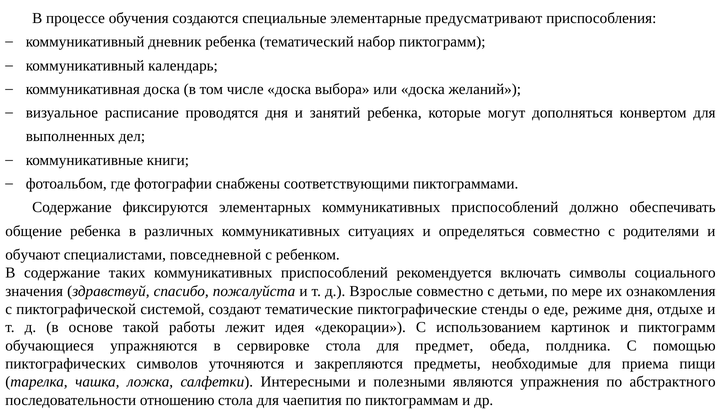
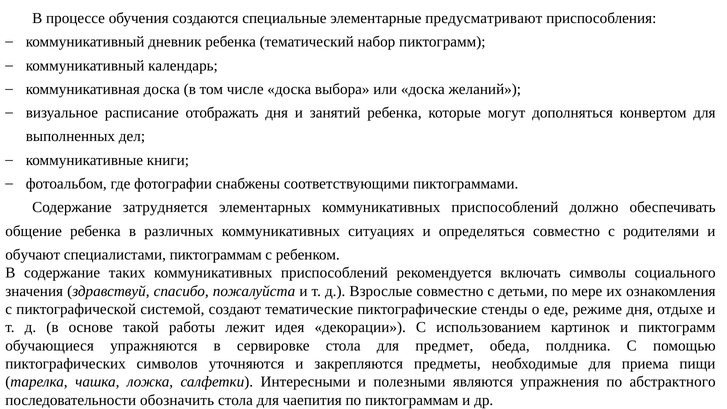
проводятся: проводятся -> отображать
фиксируются: фиксируются -> затрудняется
специалистами повседневной: повседневной -> пиктограммам
отношению: отношению -> обозначить
